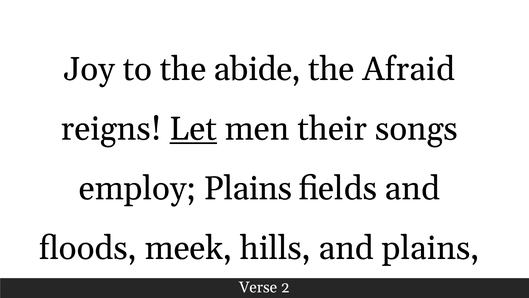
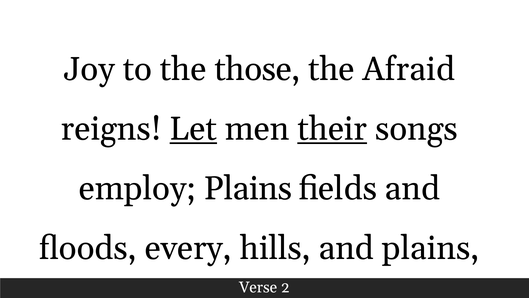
abide: abide -> those
their underline: none -> present
meek: meek -> every
